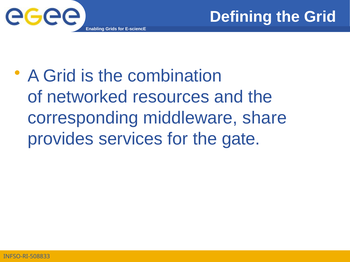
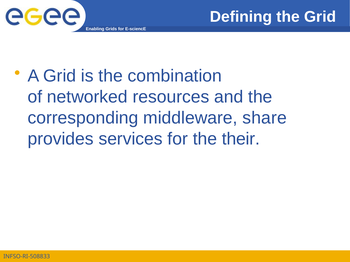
gate: gate -> their
